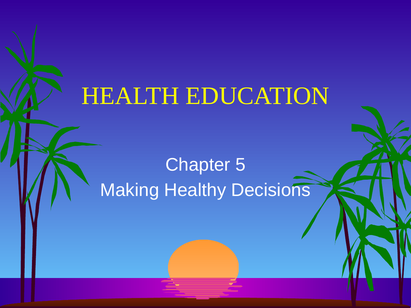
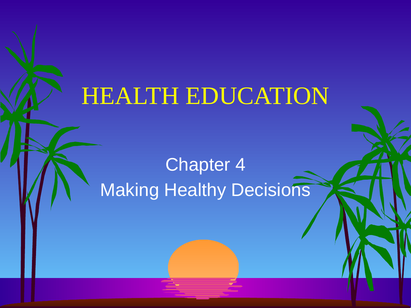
5: 5 -> 4
